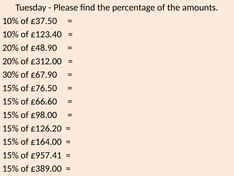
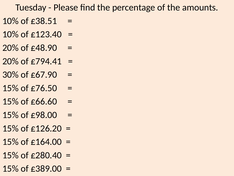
£37.50: £37.50 -> £38.51
£312.00: £312.00 -> £794.41
£957.41: £957.41 -> £280.40
